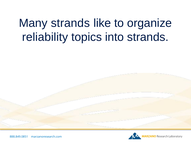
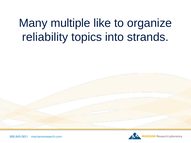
Many strands: strands -> multiple
